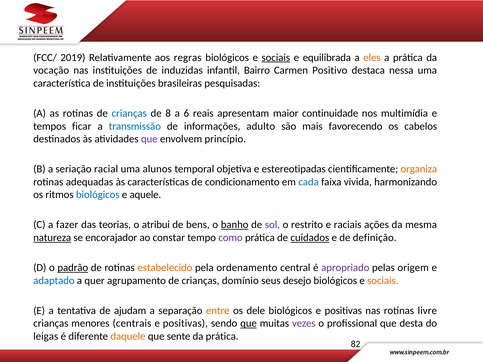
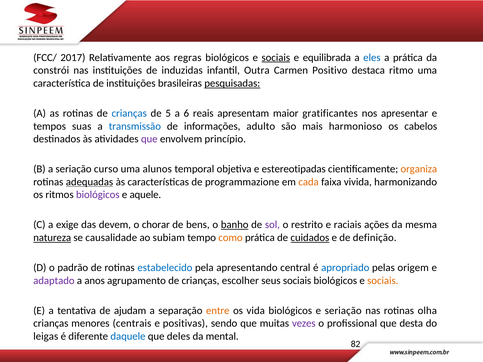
2019: 2019 -> 2017
eles colour: orange -> blue
vocação: vocação -> constrói
Bairro: Bairro -> Outra
nessa: nessa -> ritmo
pesquisadas underline: none -> present
8: 8 -> 5
continuidade: continuidade -> gratificantes
multimídia: multimídia -> apresentar
ficar: ficar -> suas
favorecendo: favorecendo -> harmonioso
racial: racial -> curso
adequadas underline: none -> present
condicionamento: condicionamento -> programmazione
cada colour: blue -> orange
biológicos at (98, 195) colour: blue -> purple
fazer: fazer -> exige
teorias: teorias -> devem
atribui: atribui -> chorar
encorajador: encorajador -> causalidade
constar: constar -> subiam
como colour: purple -> orange
padrão underline: present -> none
estabelecido colour: orange -> blue
ordenamento: ordenamento -> apresentando
apropriado colour: purple -> blue
adaptado colour: blue -> purple
quer: quer -> anos
domínio: domínio -> escolher
seus desejo: desejo -> sociais
dele: dele -> vida
biológicos e positivas: positivas -> seriação
livre: livre -> olha
que at (249, 324) underline: present -> none
daquele colour: orange -> blue
sente: sente -> deles
da prática: prática -> mental
